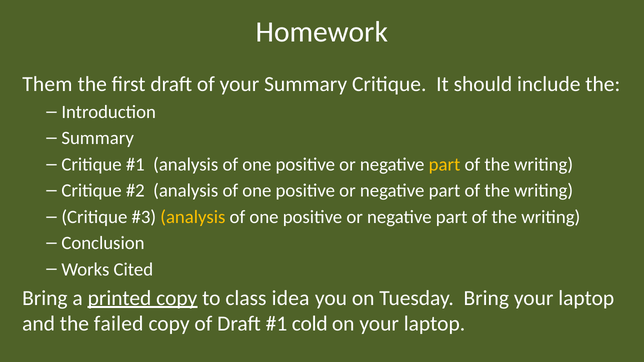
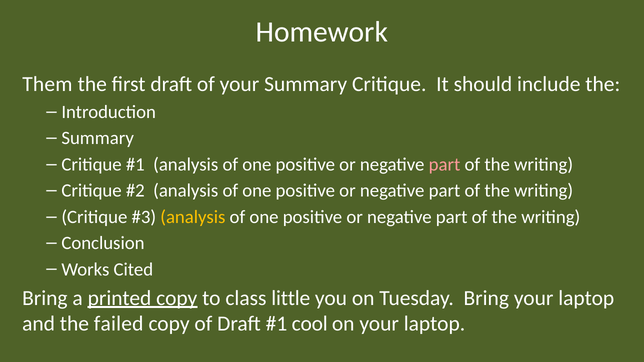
part at (445, 164) colour: yellow -> pink
idea: idea -> little
cold: cold -> cool
